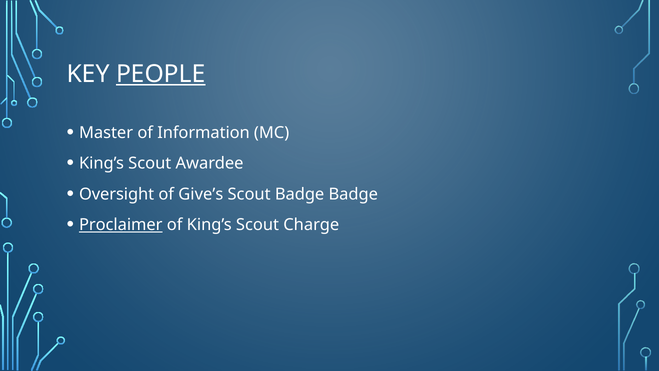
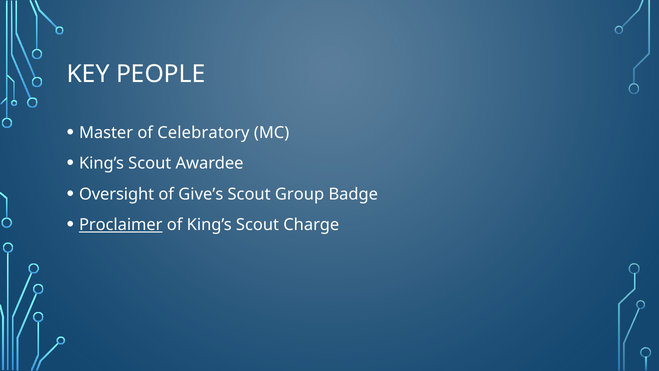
PEOPLE underline: present -> none
Information: Information -> Celebratory
Scout Badge: Badge -> Group
